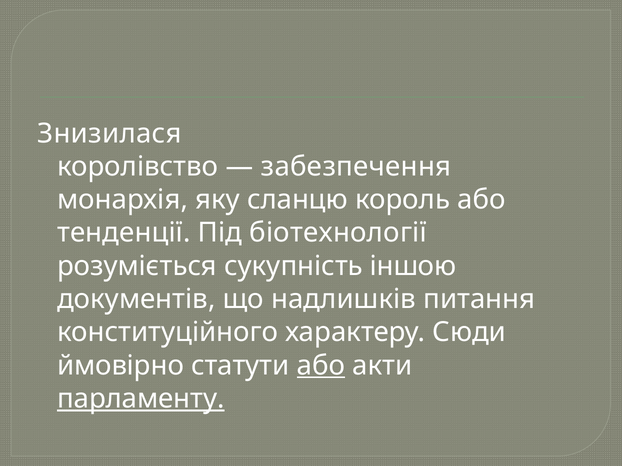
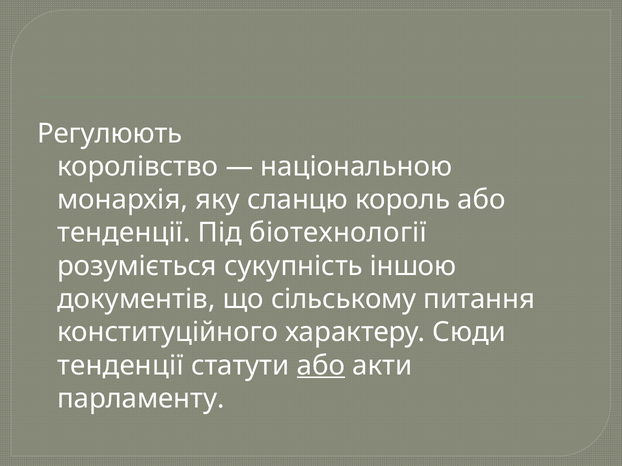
Знизилася: Знизилася -> Регулюють
забезпечення: забезпечення -> національною
надлишків: надлишків -> сільському
ймовірно at (121, 366): ймовірно -> тенденції
парламенту underline: present -> none
